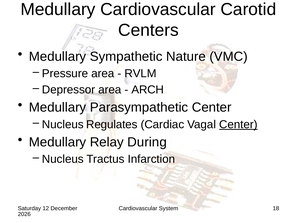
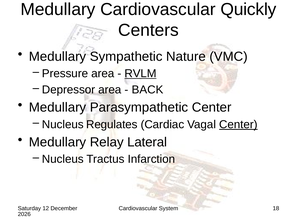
Carotid: Carotid -> Quickly
RVLM underline: none -> present
ARCH: ARCH -> BACK
During: During -> Lateral
